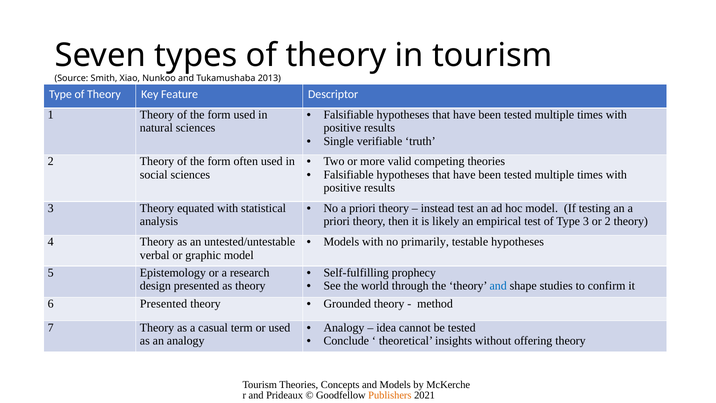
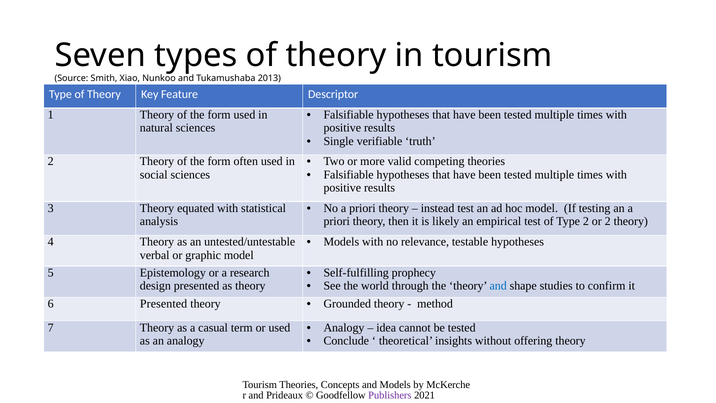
Type 3: 3 -> 2
primarily: primarily -> relevance
Publishers colour: orange -> purple
